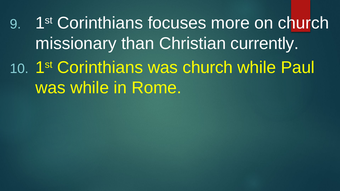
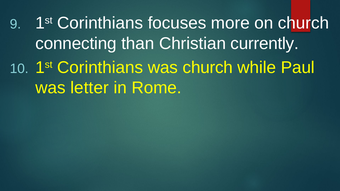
missionary: missionary -> connecting
was while: while -> letter
